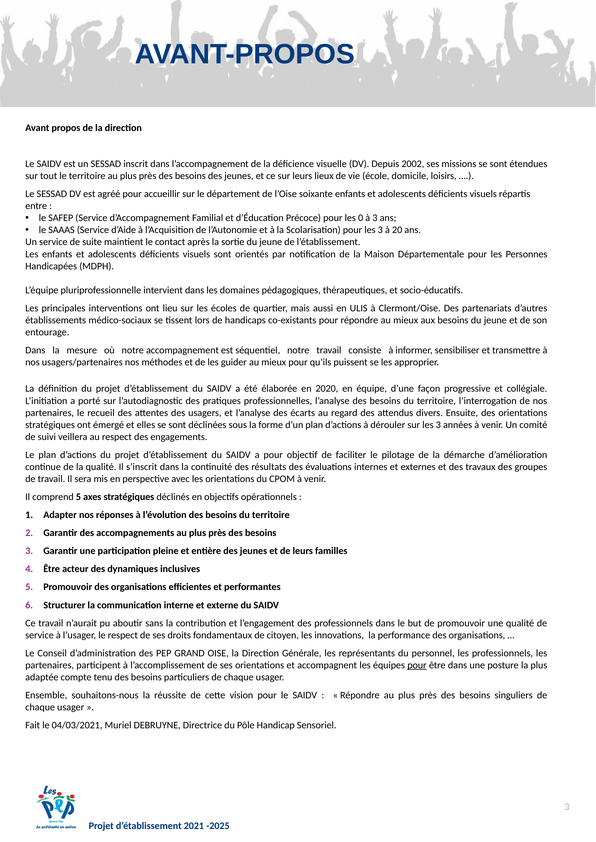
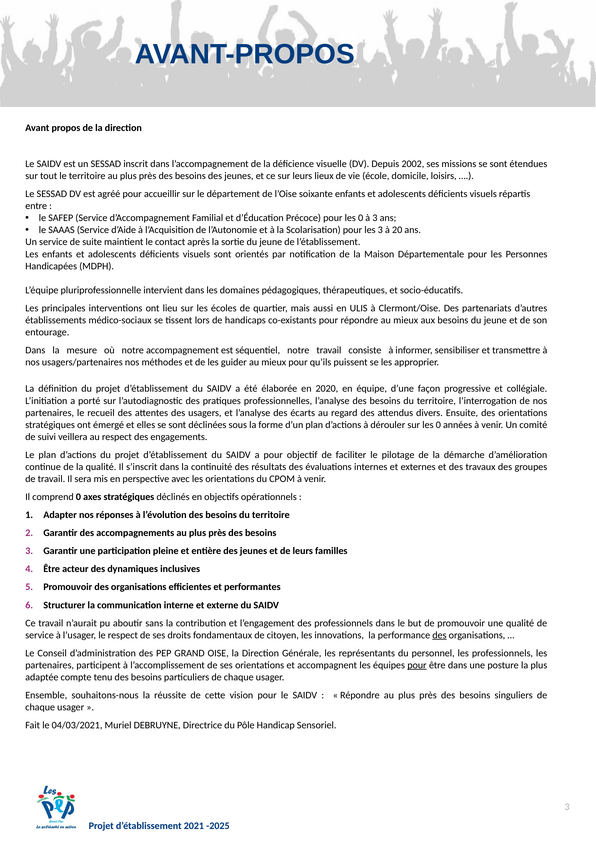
sur les 3: 3 -> 0
comprend 5: 5 -> 0
des at (439, 636) underline: none -> present
